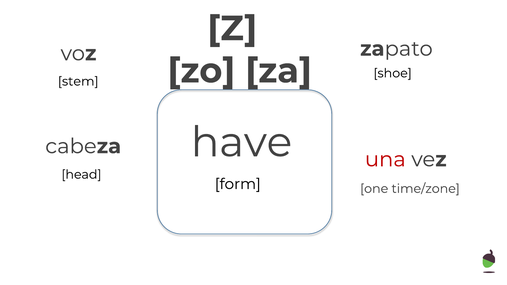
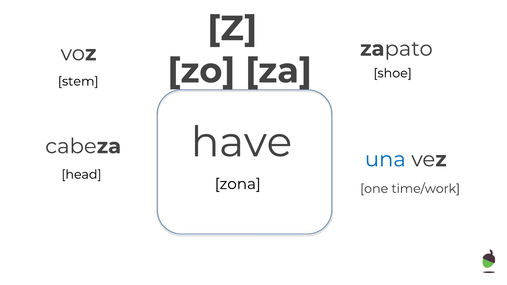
una colour: red -> blue
form: form -> zona
time/zone: time/zone -> time/work
